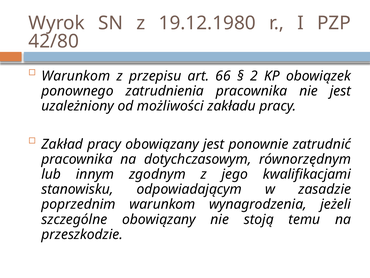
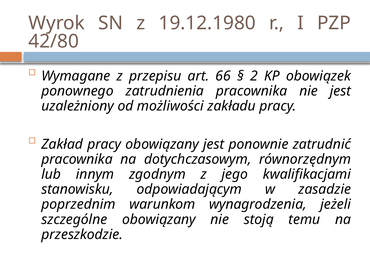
Warunkom at (76, 76): Warunkom -> Wymagane
